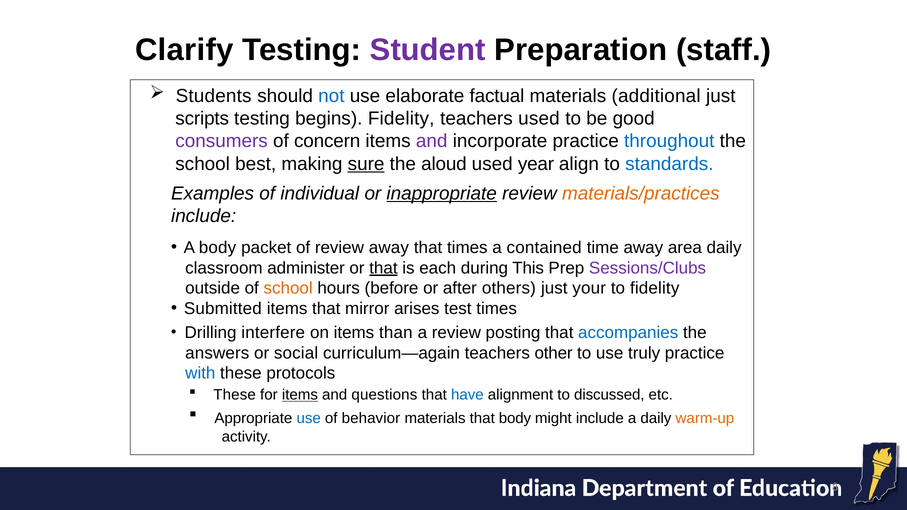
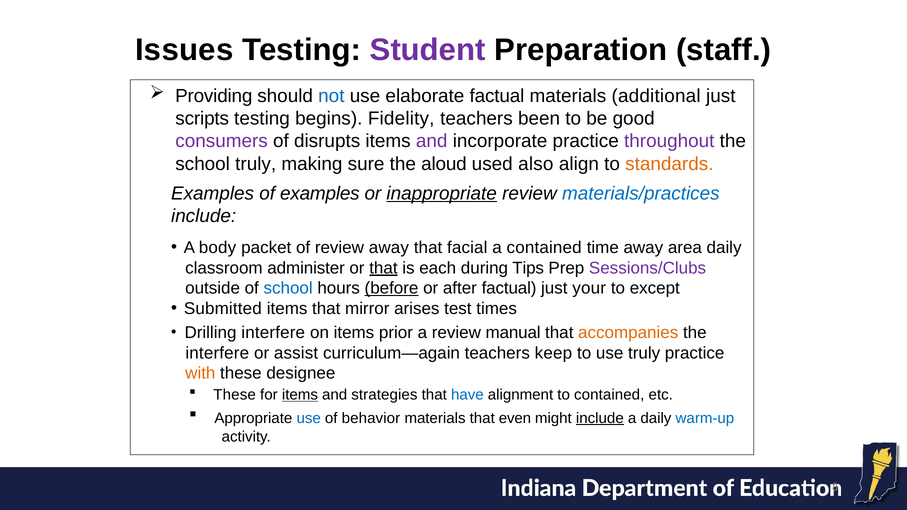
Clarify: Clarify -> Issues
Students: Students -> Providing
teachers used: used -> been
concern: concern -> disrupts
throughout colour: blue -> purple
school best: best -> truly
sure underline: present -> none
year: year -> also
standards colour: blue -> orange
of individual: individual -> examples
materials/practices colour: orange -> blue
that times: times -> facial
This: This -> Tips
school at (288, 288) colour: orange -> blue
before underline: none -> present
after others: others -> factual
to fidelity: fidelity -> except
than: than -> prior
posting: posting -> manual
accompanies colour: blue -> orange
answers at (217, 353): answers -> interfere
social: social -> assist
other: other -> keep
with colour: blue -> orange
protocols: protocols -> designee
questions: questions -> strategies
to discussed: discussed -> contained
that body: body -> even
include at (600, 418) underline: none -> present
warm-up colour: orange -> blue
